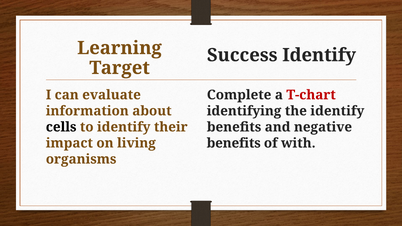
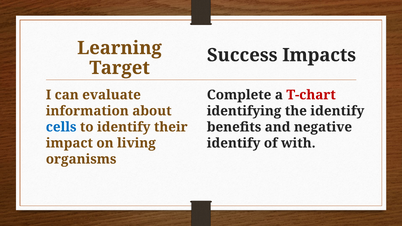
Success Identify: Identify -> Impacts
cells colour: black -> blue
benefits at (234, 143): benefits -> identify
